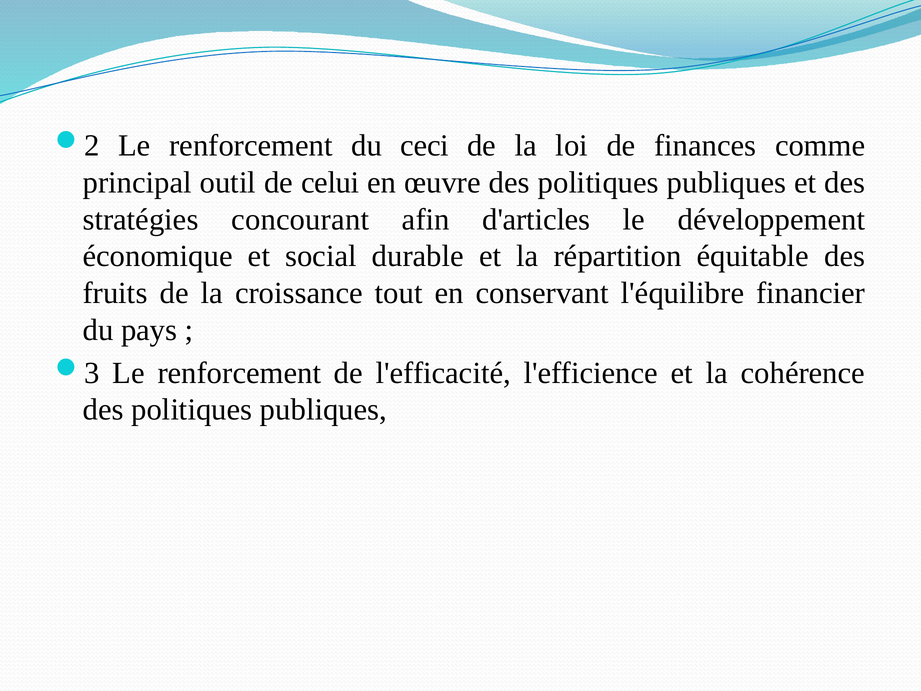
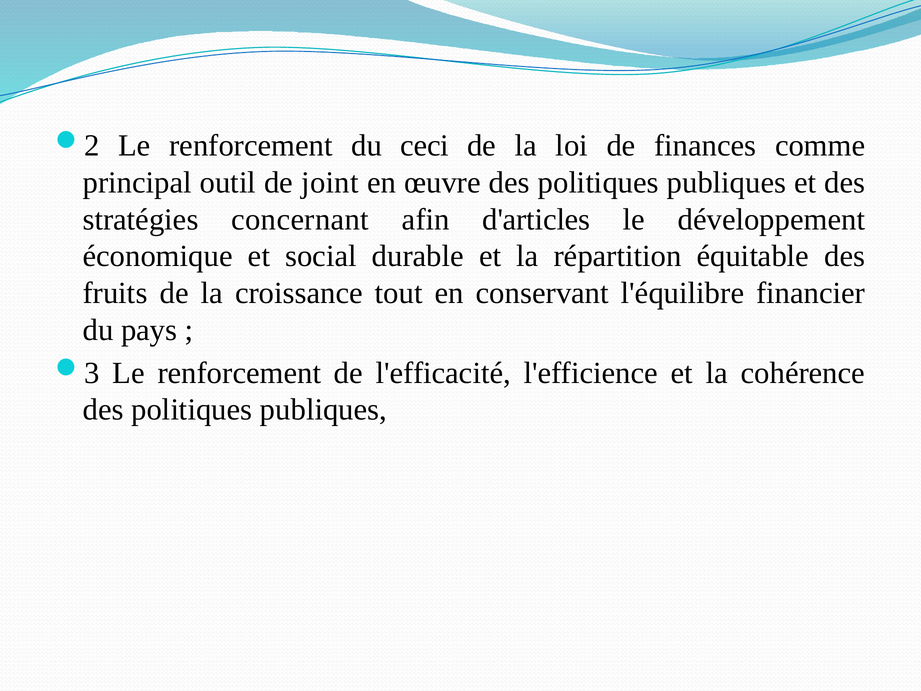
celui: celui -> joint
concourant: concourant -> concernant
